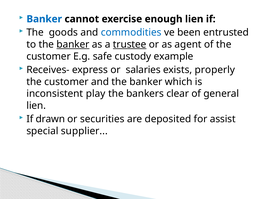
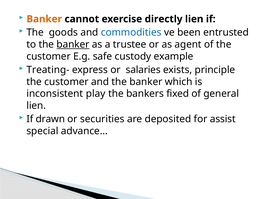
Banker at (44, 19) colour: blue -> orange
enough: enough -> directly
trustee underline: present -> none
Receives-: Receives- -> Treating-
properly: properly -> principle
clear: clear -> fixed
supplier: supplier -> advance
